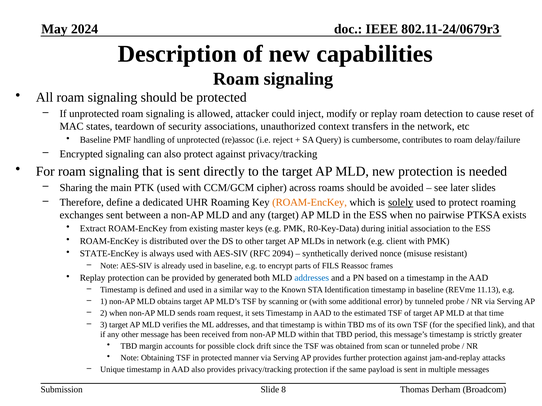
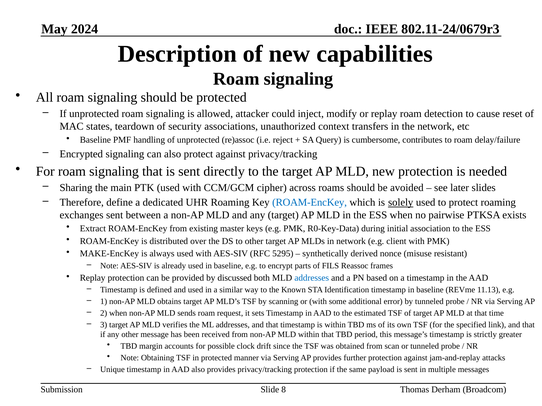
ROAM-EncKey at (310, 203) colour: orange -> blue
STATE-EncKey: STATE-EncKey -> MAKE-EncKey
2094: 2094 -> 5295
generated: generated -> discussed
